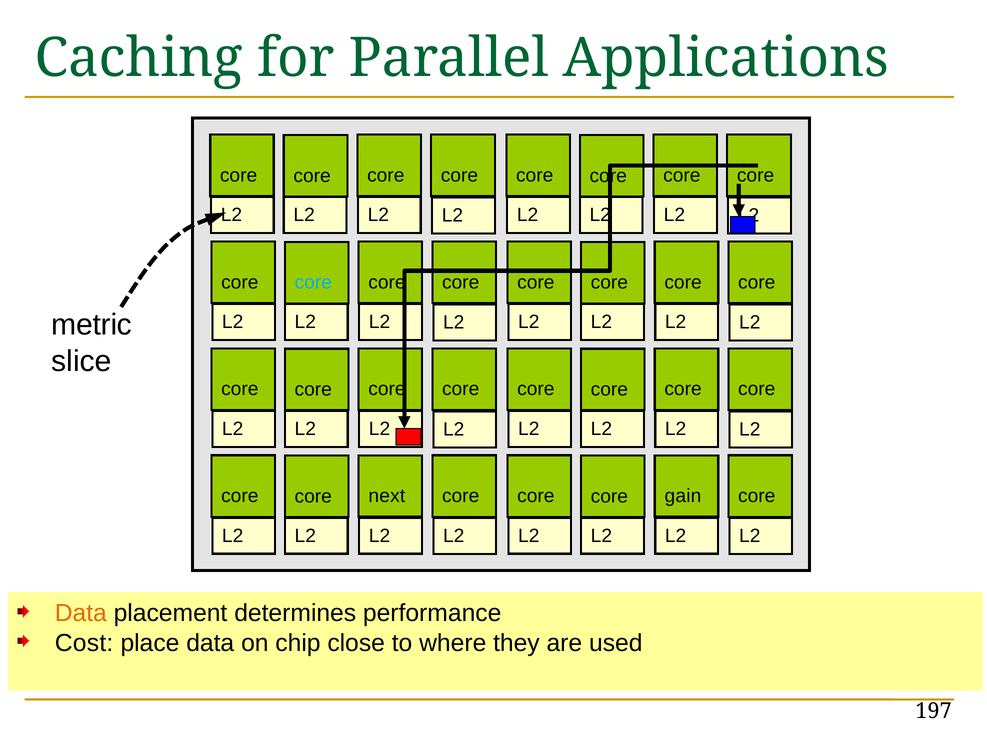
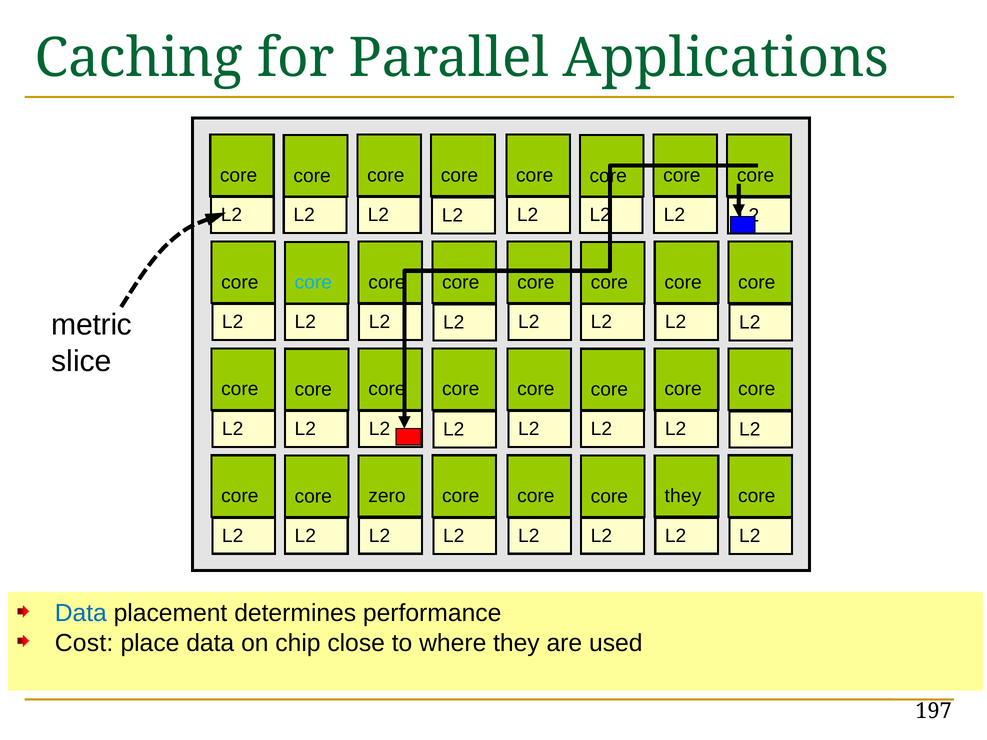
next: next -> zero
core gain: gain -> they
Data at (81, 614) colour: orange -> blue
